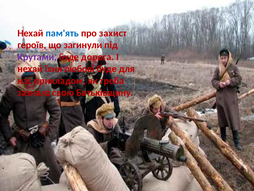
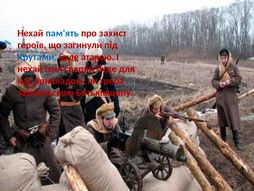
Крутами colour: purple -> blue
дорога: дорога -> атакою
любові: любові -> сварки
